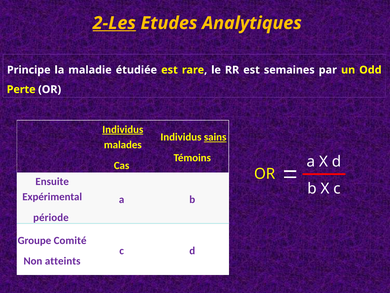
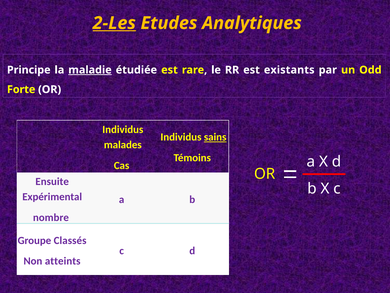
maladie underline: none -> present
semaines: semaines -> existants
Perte: Perte -> Forte
Individus at (123, 129) underline: present -> none
période: période -> nombre
Comité: Comité -> Classés
